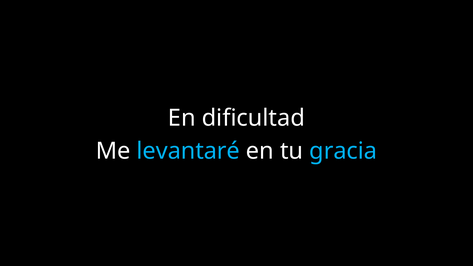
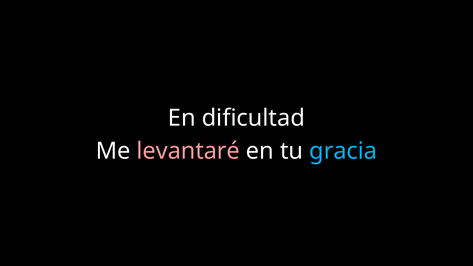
levantaré colour: light blue -> pink
